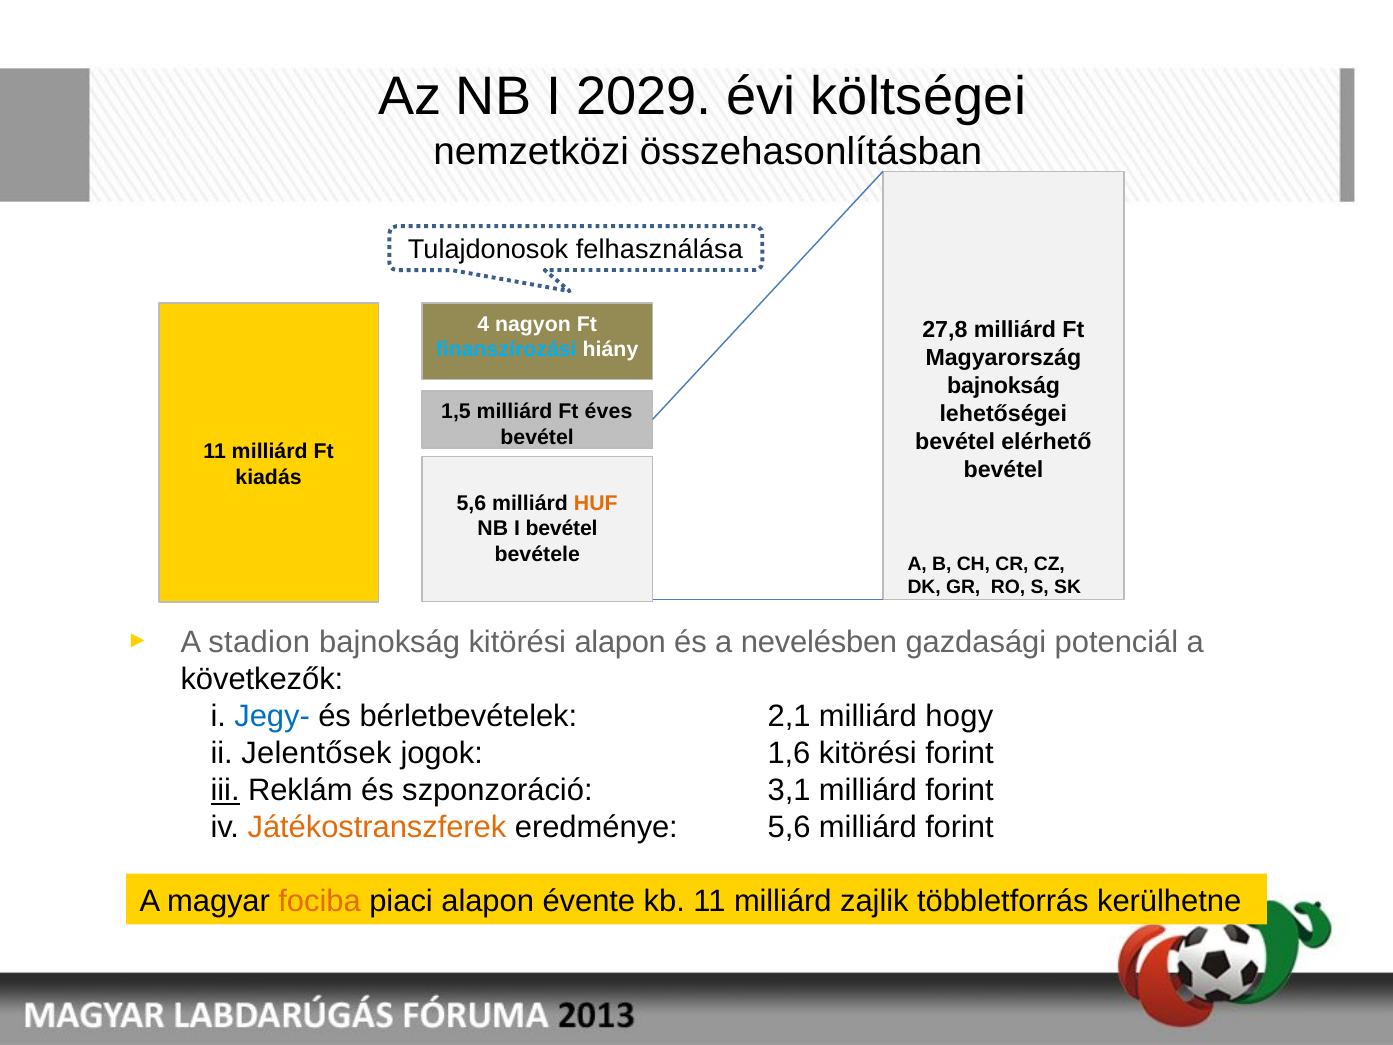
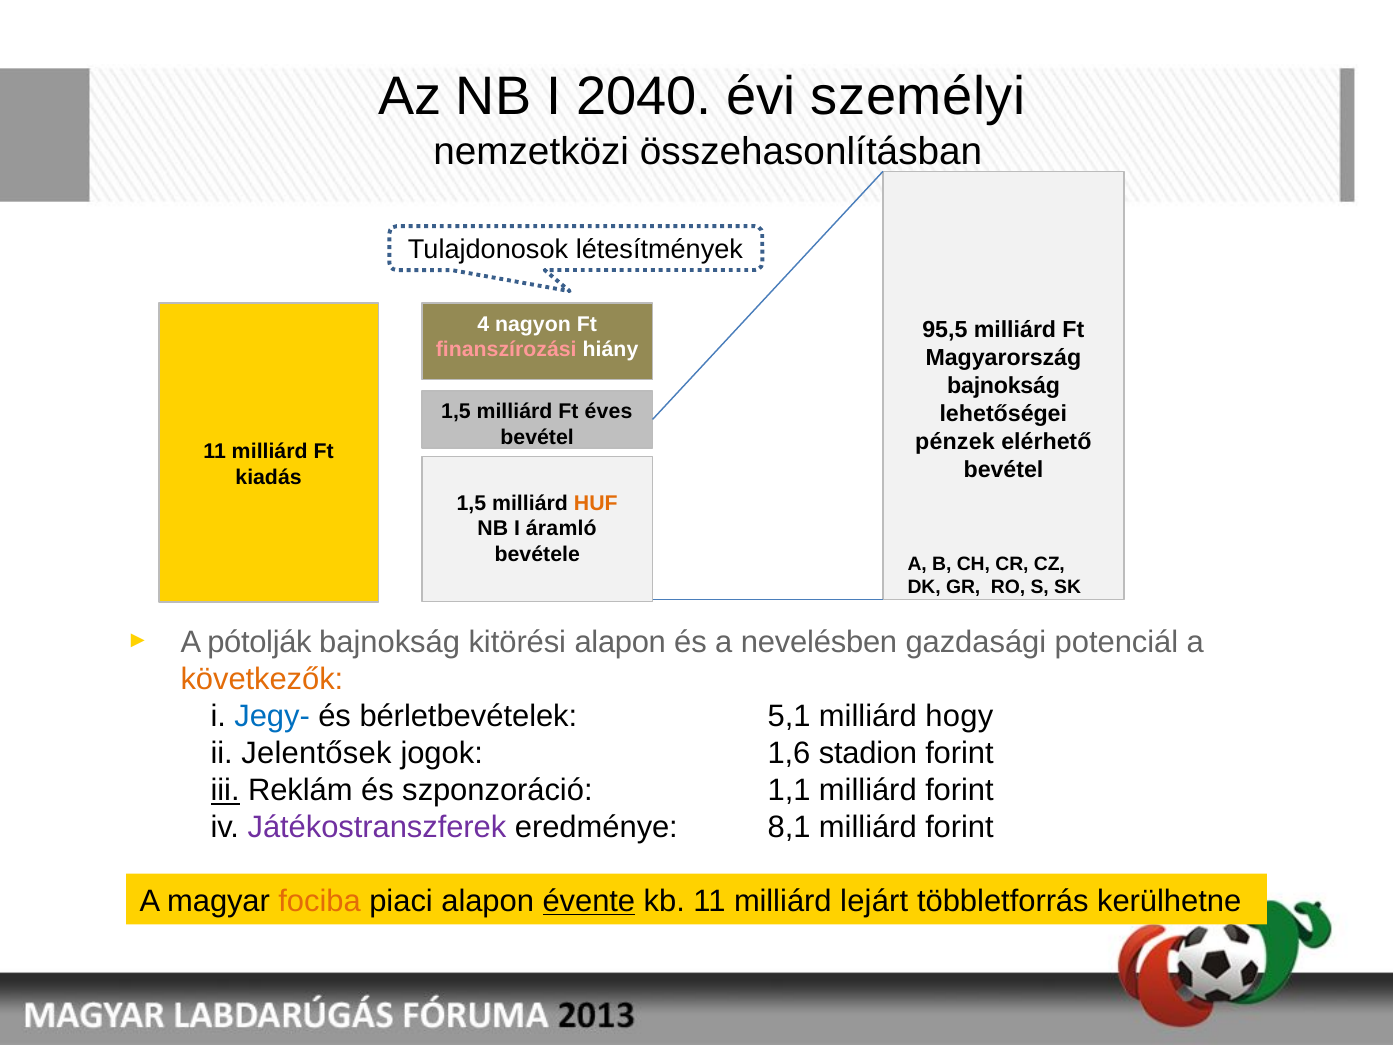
2029: 2029 -> 2040
költségei: költségei -> személyi
felhasználása: felhasználása -> létesítmények
27,8: 27,8 -> 95,5
finanszírozási colour: light blue -> pink
bevétel at (955, 441): bevétel -> pénzek
5,6 at (471, 503): 5,6 -> 1,5
I bevétel: bevétel -> áramló
stadion: stadion -> pótolják
következők colour: black -> orange
2,1: 2,1 -> 5,1
1,6 kitörési: kitörési -> stadion
3,1: 3,1 -> 1,1
Játékostranszferek colour: orange -> purple
eredménye 5,6: 5,6 -> 8,1
évente underline: none -> present
zajlik: zajlik -> lejárt
